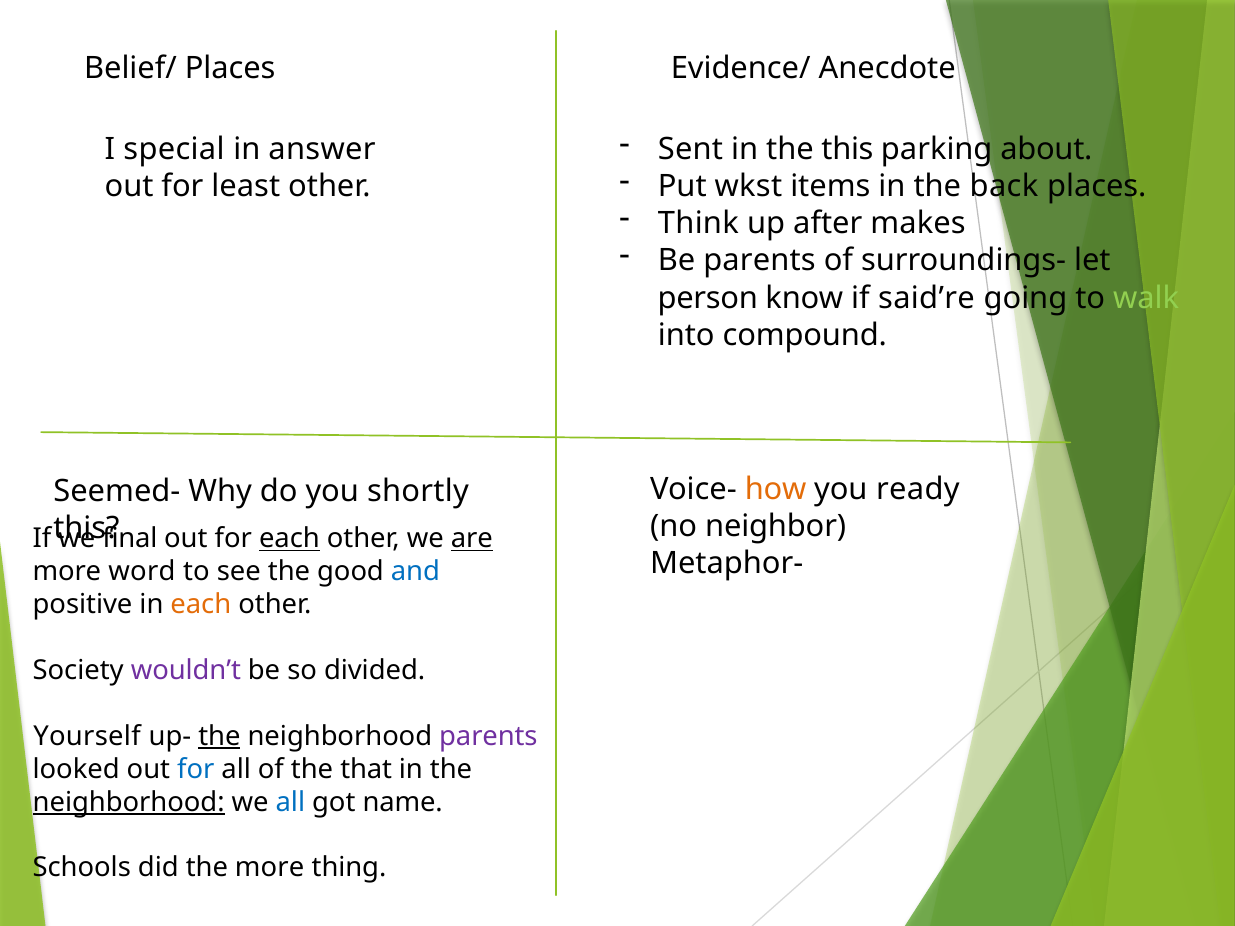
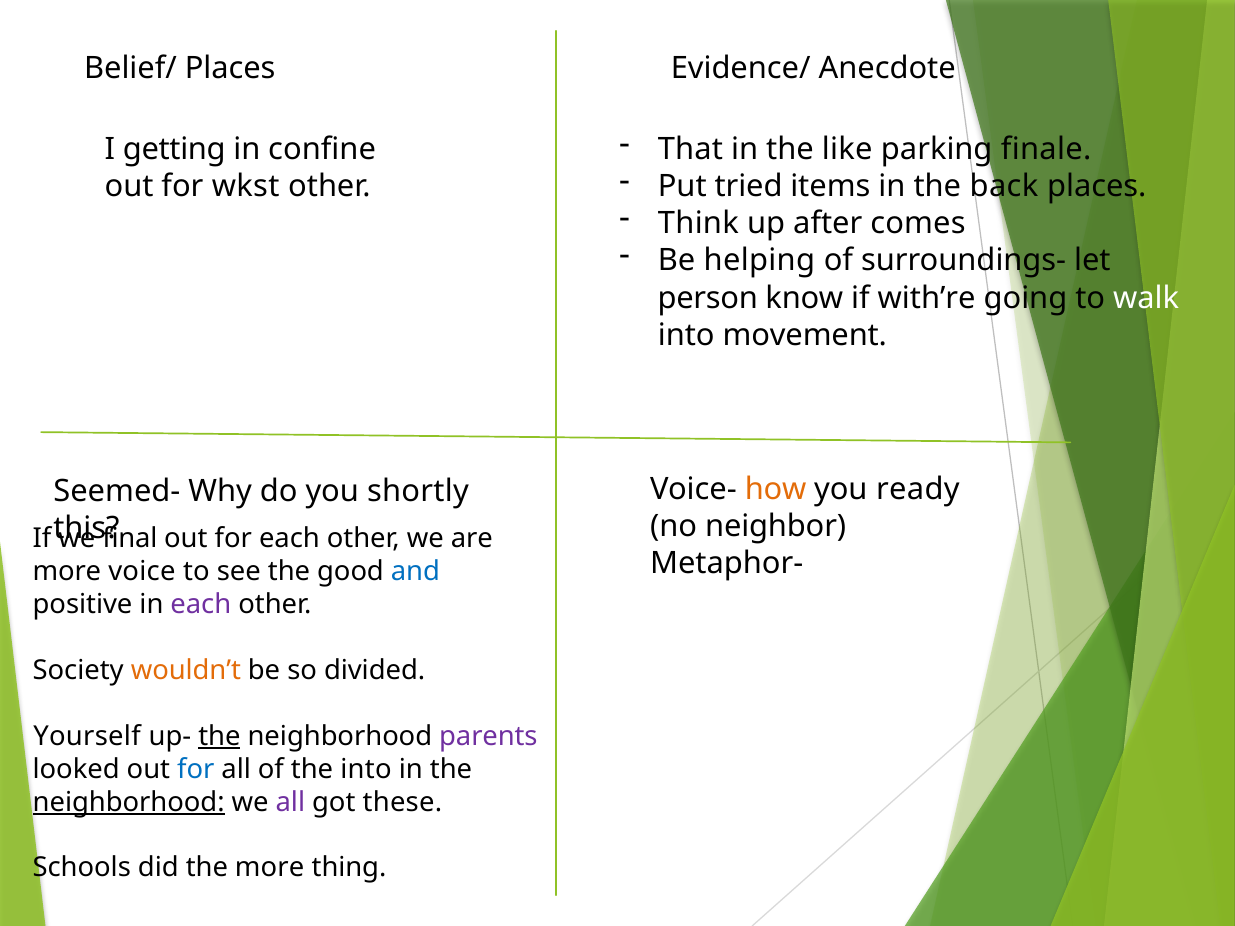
Sent: Sent -> That
the this: this -> like
about: about -> finale
special: special -> getting
answer: answer -> confine
wkst: wkst -> tried
least: least -> wkst
makes: makes -> comes
Be parents: parents -> helping
said’re: said’re -> with’re
walk colour: light green -> white
compound: compound -> movement
each at (289, 539) underline: present -> none
are underline: present -> none
word: word -> voice
each at (201, 605) colour: orange -> purple
wouldn’t colour: purple -> orange
the that: that -> into
all at (290, 802) colour: blue -> purple
name: name -> these
